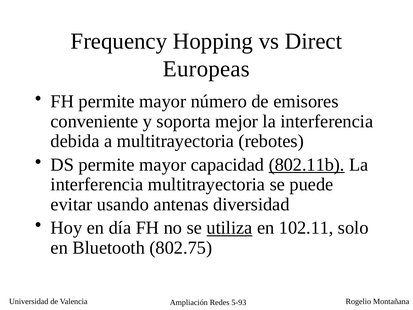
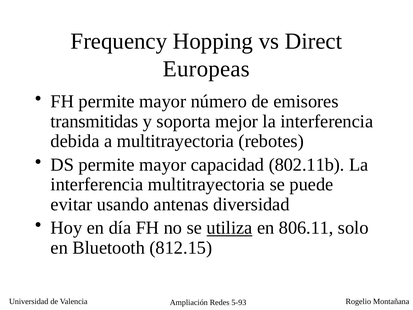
conveniente: conveniente -> transmitidas
802.11b underline: present -> none
102.11: 102.11 -> 806.11
802.75: 802.75 -> 812.15
